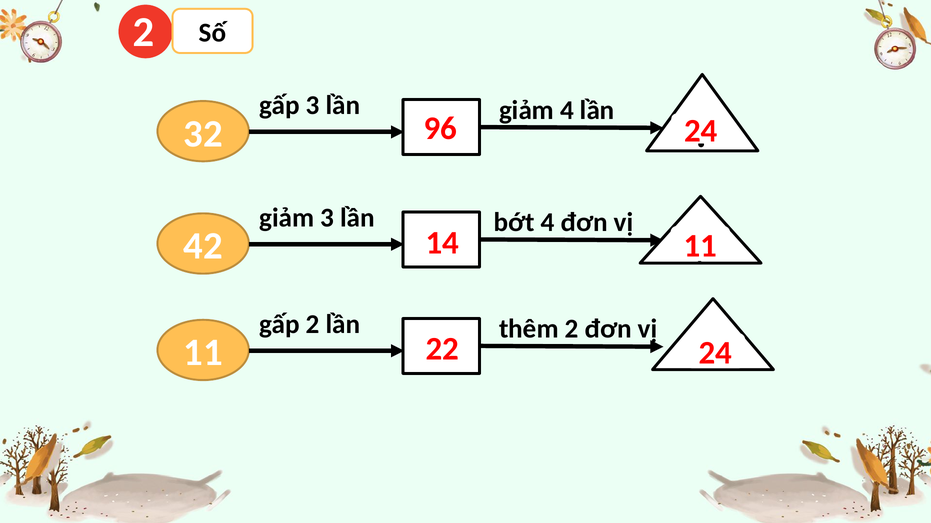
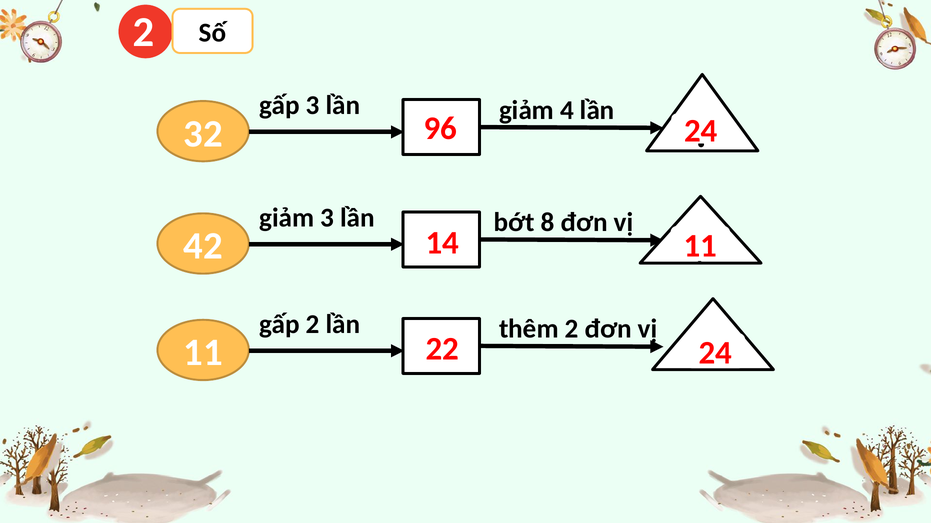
bớt 4: 4 -> 8
